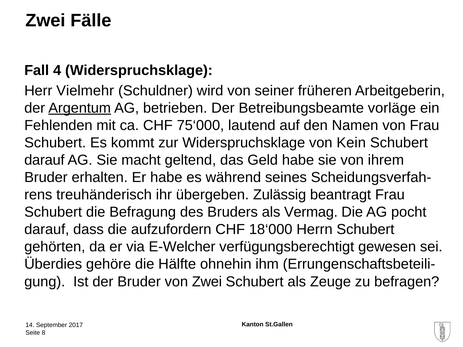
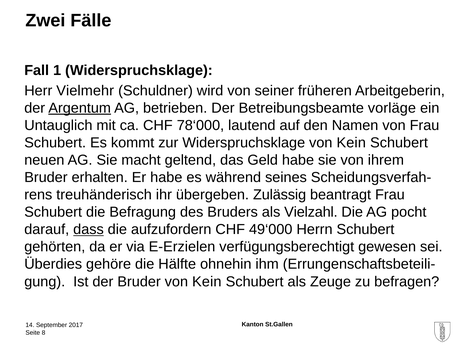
4: 4 -> 1
Fehlenden: Fehlenden -> Untauglich
75‘000: 75‘000 -> 78‘000
darauf at (44, 160): darauf -> neuen
Vermag: Vermag -> Vielzahl
dass underline: none -> present
18‘000: 18‘000 -> 49‘000
E-Welcher: E-Welcher -> E-Erzielen
Bruder von Zwei: Zwei -> Kein
